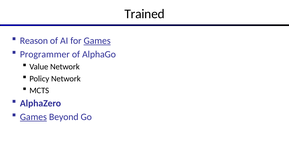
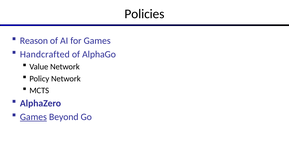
Trained: Trained -> Policies
Games at (97, 41) underline: present -> none
Programmer: Programmer -> Handcrafted
